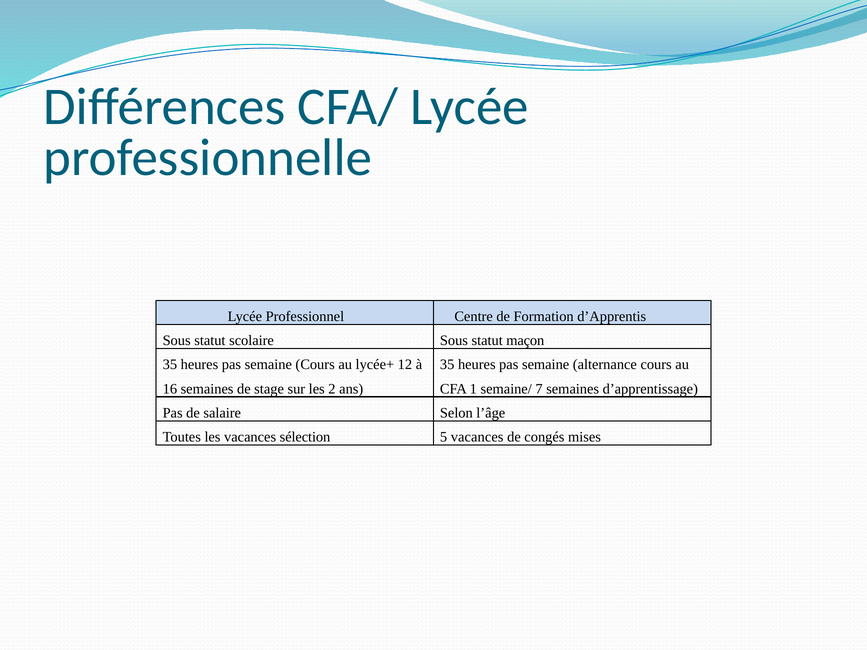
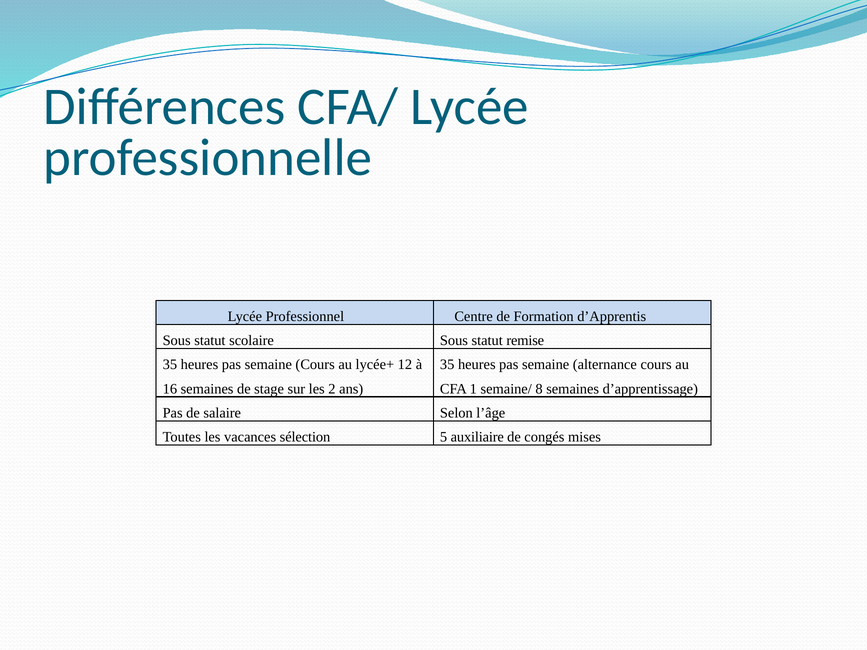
maçon: maçon -> remise
7: 7 -> 8
5 vacances: vacances -> auxiliaire
